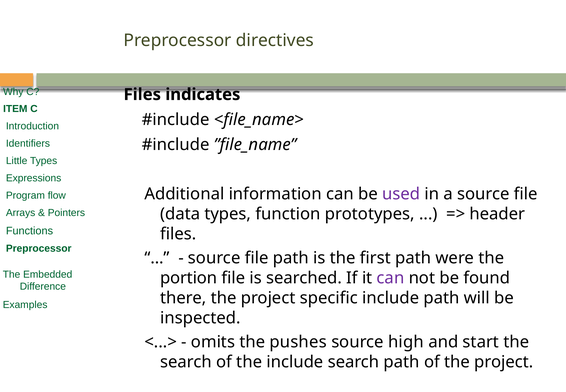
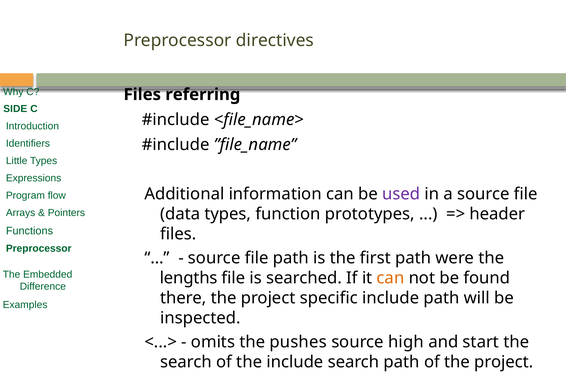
indicates: indicates -> referring
ITEM: ITEM -> SIDE
portion: portion -> lengths
can at (390, 278) colour: purple -> orange
